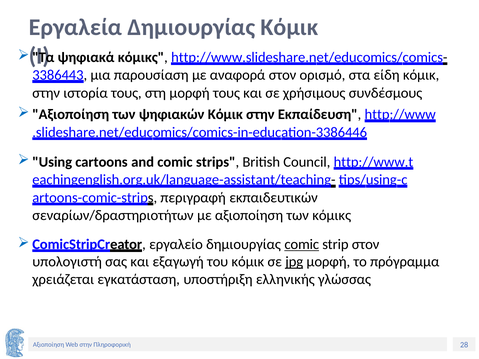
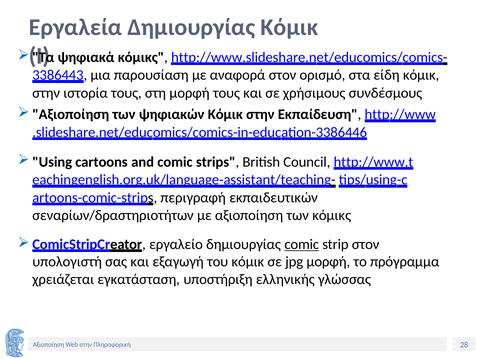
jpg underline: present -> none
